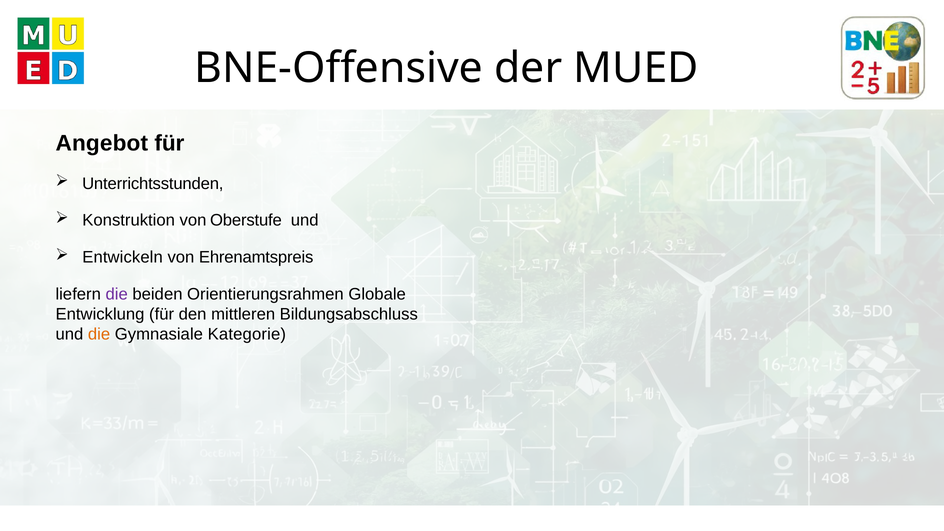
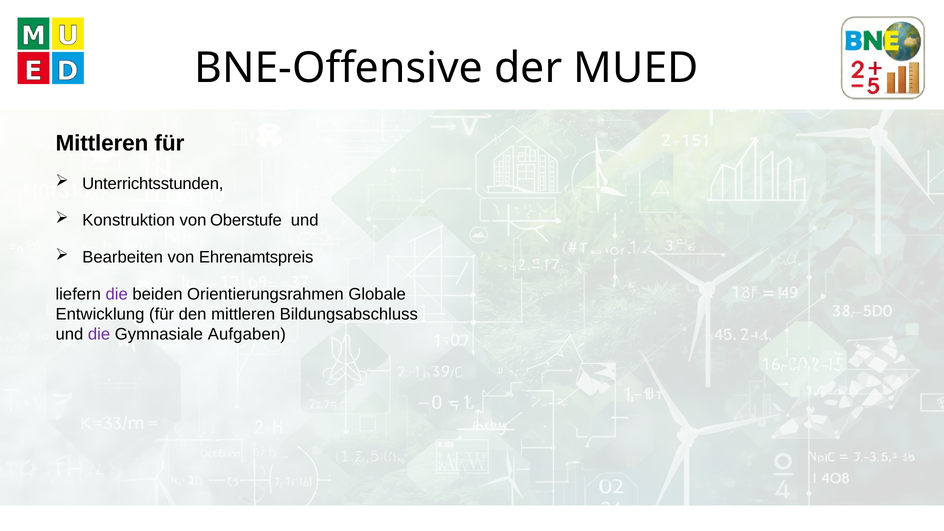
Angebot at (102, 144): Angebot -> Mittleren
Entwickeln: Entwickeln -> Bearbeiten
die at (99, 334) colour: orange -> purple
Kategorie: Kategorie -> Aufgaben
